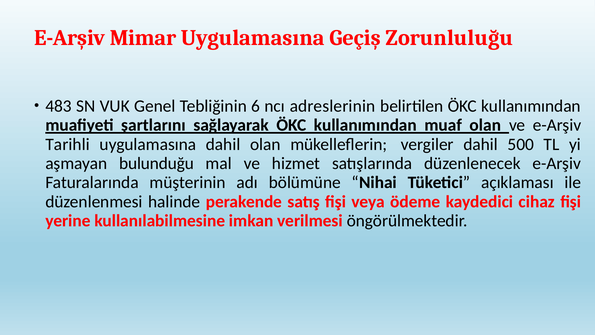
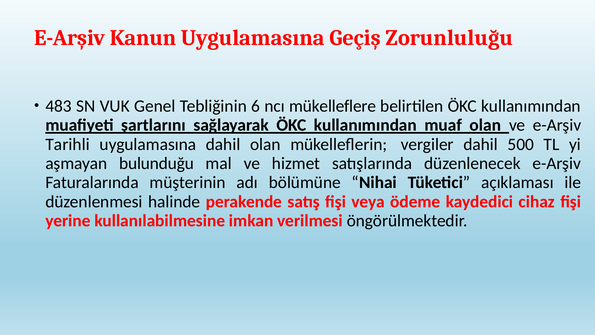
Mimar: Mimar -> Kanun
adreslerinin: adreslerinin -> mükelleflere
